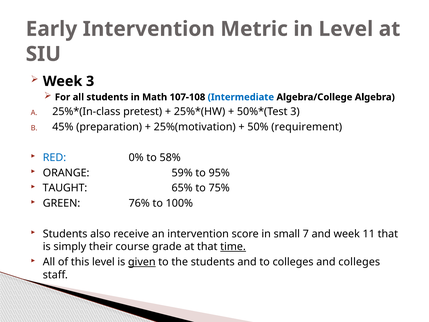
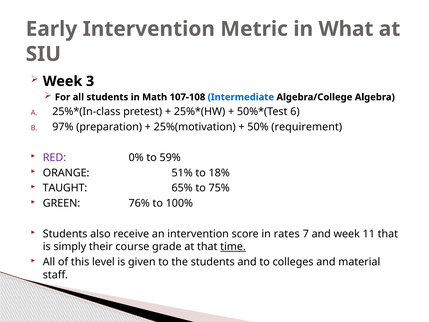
in Level: Level -> What
3 at (295, 112): 3 -> 6
45%: 45% -> 97%
RED colour: blue -> purple
58%: 58% -> 59%
59%: 59% -> 51%
95%: 95% -> 18%
small: small -> rates
given underline: present -> none
and colleges: colleges -> material
